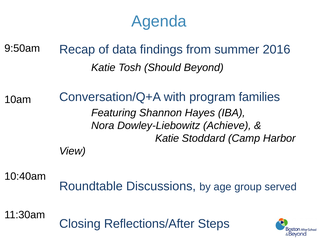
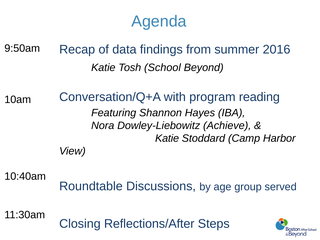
Should: Should -> School
families: families -> reading
